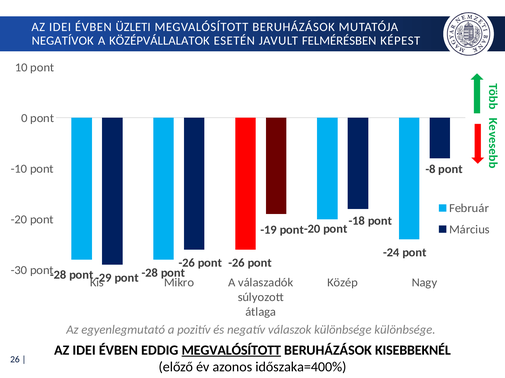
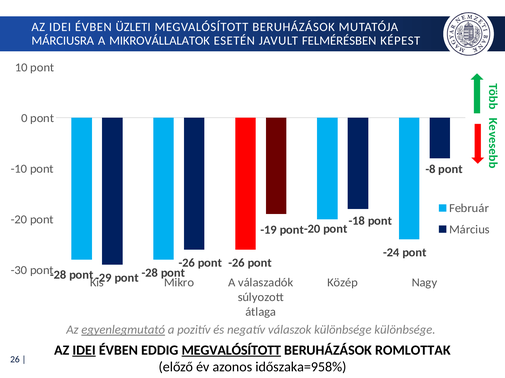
NEGATÍVOK: NEGATÍVOK -> MÁRCIUSRA
KÖZÉPVÁLLALATOK: KÖZÉPVÁLLALATOK -> MIKROVÁLLALATOK
egyenlegmutató underline: none -> present
IDEI at (84, 351) underline: none -> present
KISEBBEKNÉL: KISEBBEKNÉL -> ROMLOTTAK
időszaka=400%: időszaka=400% -> időszaka=958%
